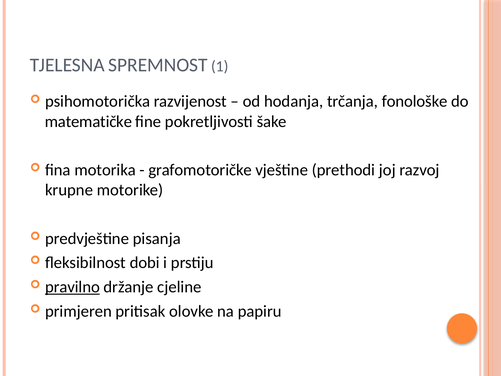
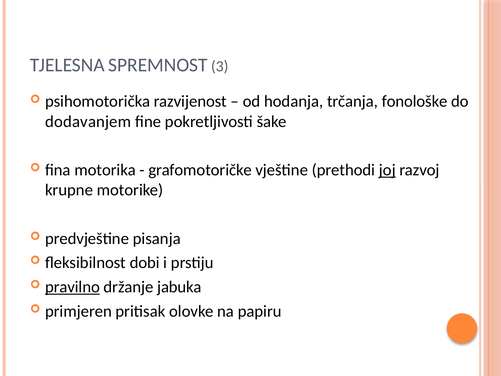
1: 1 -> 3
matematičke: matematičke -> dodavanjem
joj underline: none -> present
cjeline: cjeline -> jabuka
